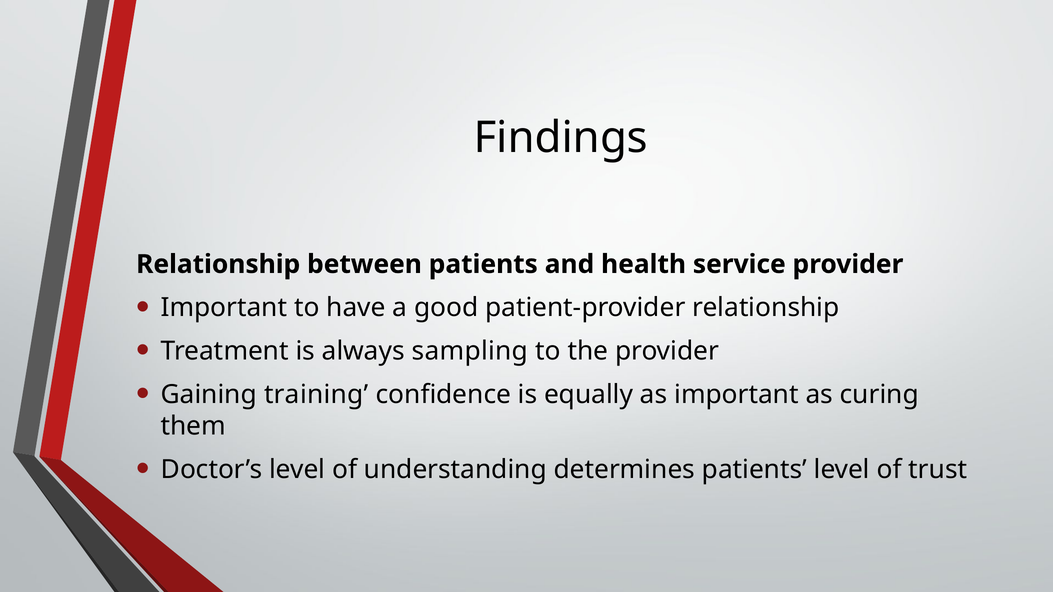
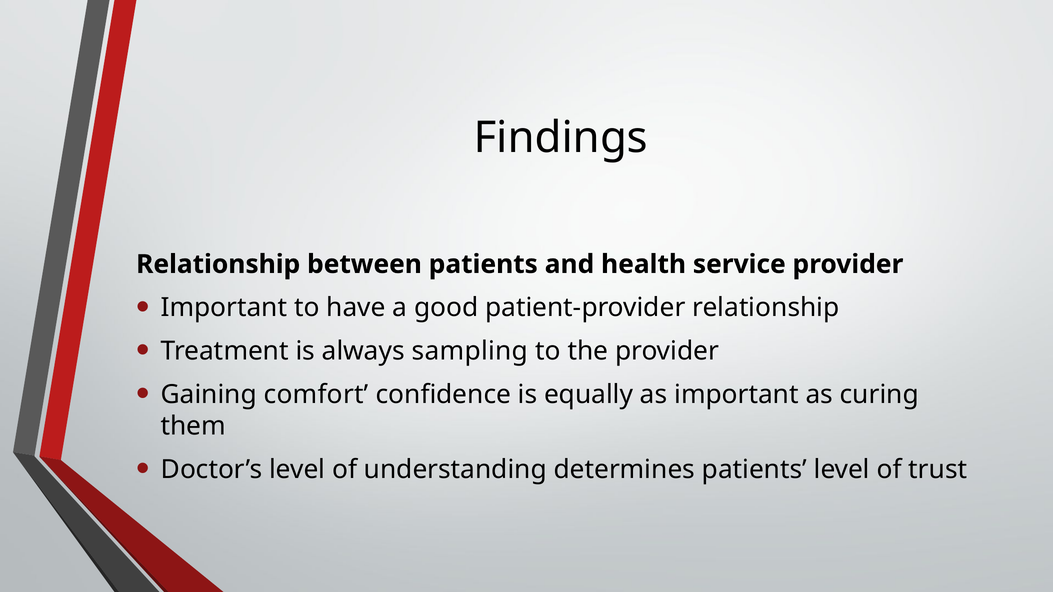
training: training -> comfort
